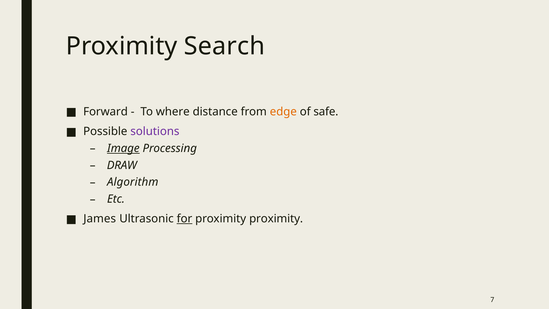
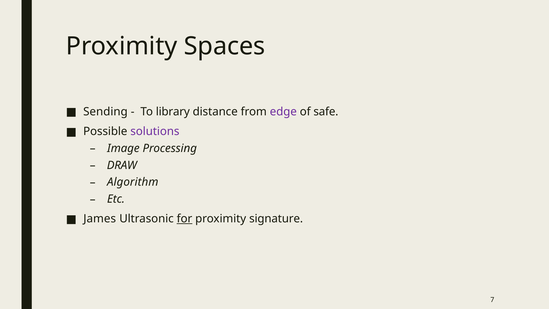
Search: Search -> Spaces
Forward: Forward -> Sending
where: where -> library
edge colour: orange -> purple
Image underline: present -> none
proximity proximity: proximity -> signature
